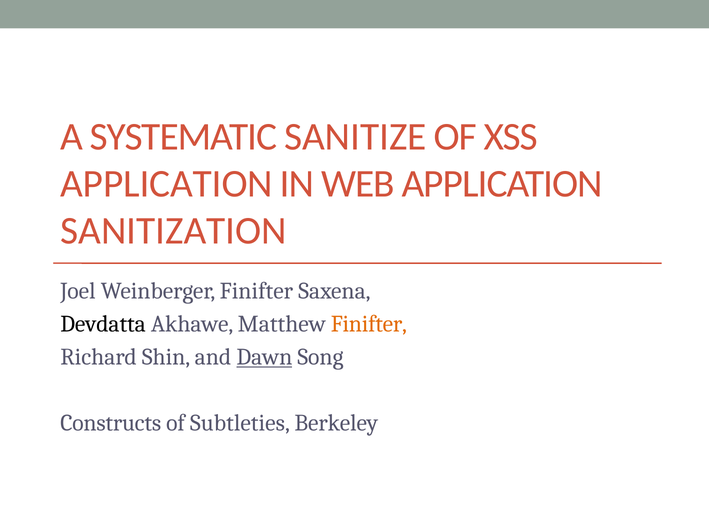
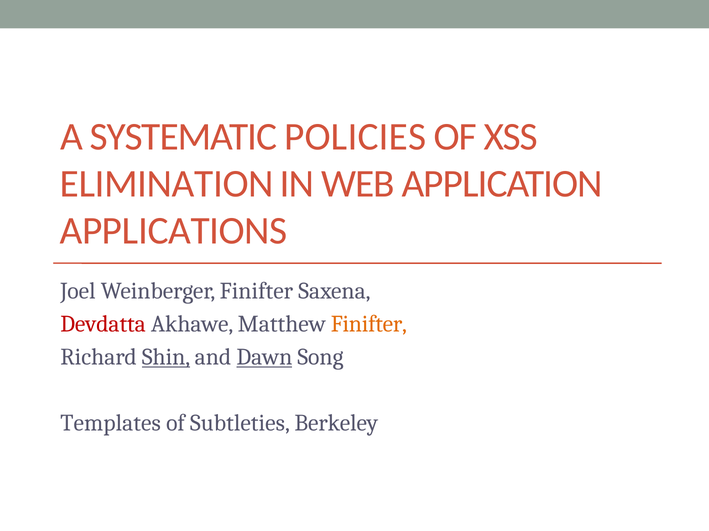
SANITIZE: SANITIZE -> POLICIES
APPLICATION at (167, 184): APPLICATION -> ELIMINATION
SANITIZATION: SANITIZATION -> APPLICATIONS
Devdatta colour: black -> red
Shin underline: none -> present
Constructs: Constructs -> Templates
